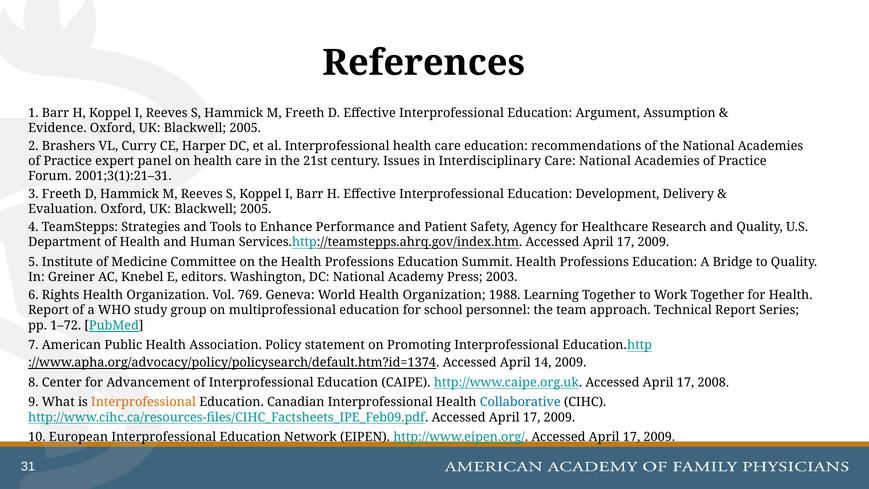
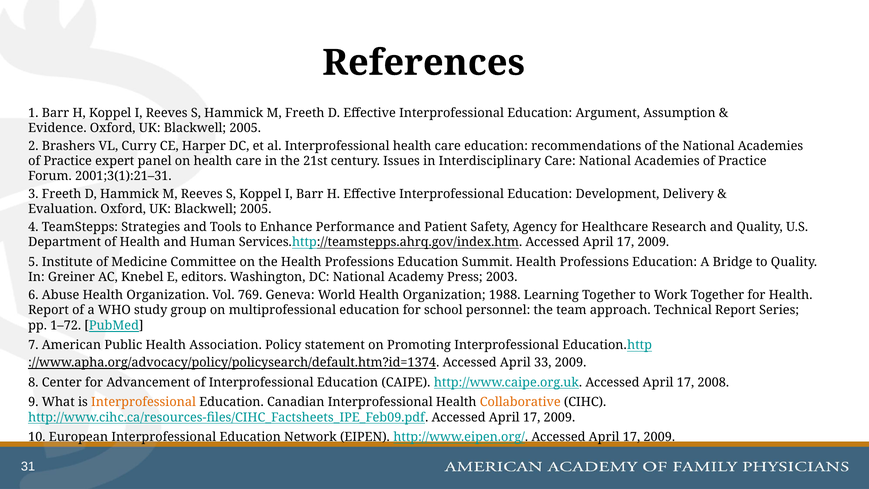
Rights: Rights -> Abuse
14: 14 -> 33
Collaborative colour: blue -> orange
